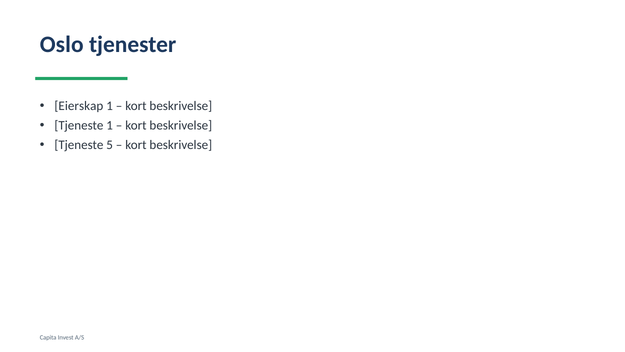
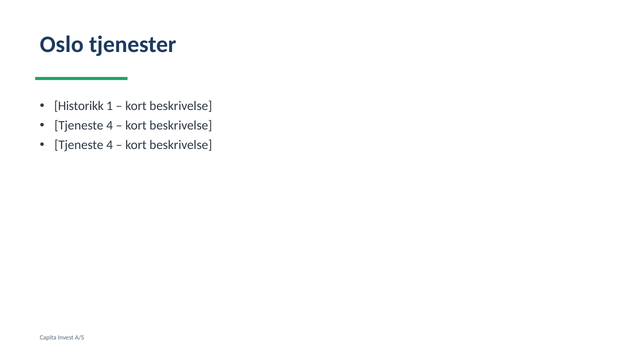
Eierskap: Eierskap -> Historikk
1 at (110, 125): 1 -> 4
5 at (110, 145): 5 -> 4
